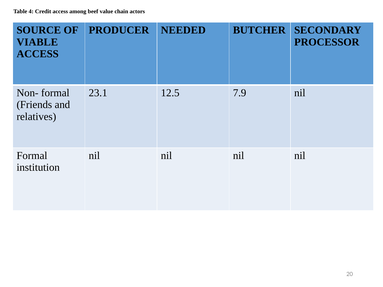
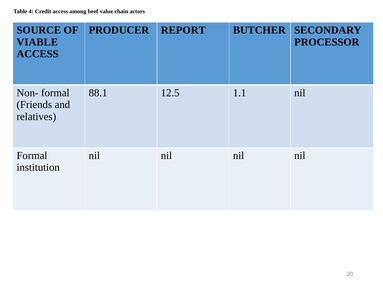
NEEDED: NEEDED -> REPORT
23.1: 23.1 -> 88.1
7.9: 7.9 -> 1.1
